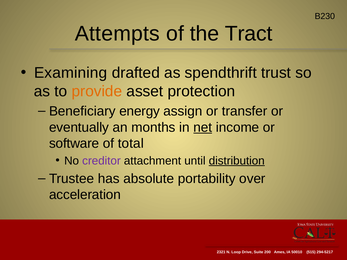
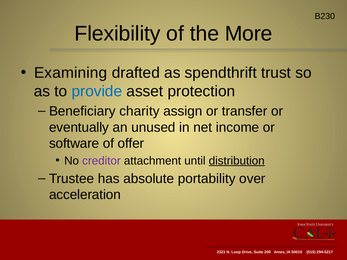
Attempts: Attempts -> Flexibility
Tract: Tract -> More
provide colour: orange -> blue
energy: energy -> charity
months: months -> unused
net underline: present -> none
total: total -> offer
